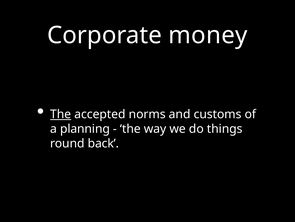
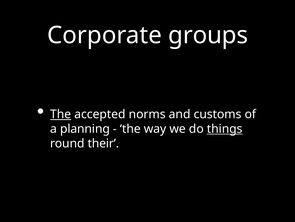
money: money -> groups
things underline: none -> present
back: back -> their
